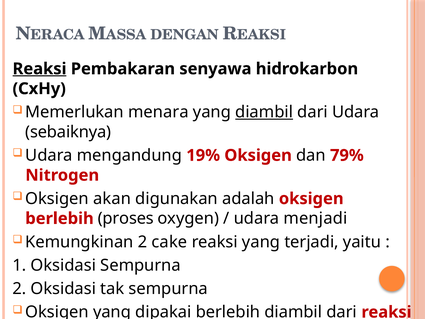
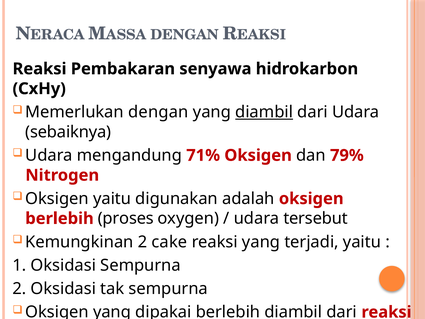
Reaksi at (40, 69) underline: present -> none
Memerlukan menara: menara -> dengan
19%: 19% -> 71%
Oksigen akan: akan -> yaitu
menjadi: menjadi -> tersebut
